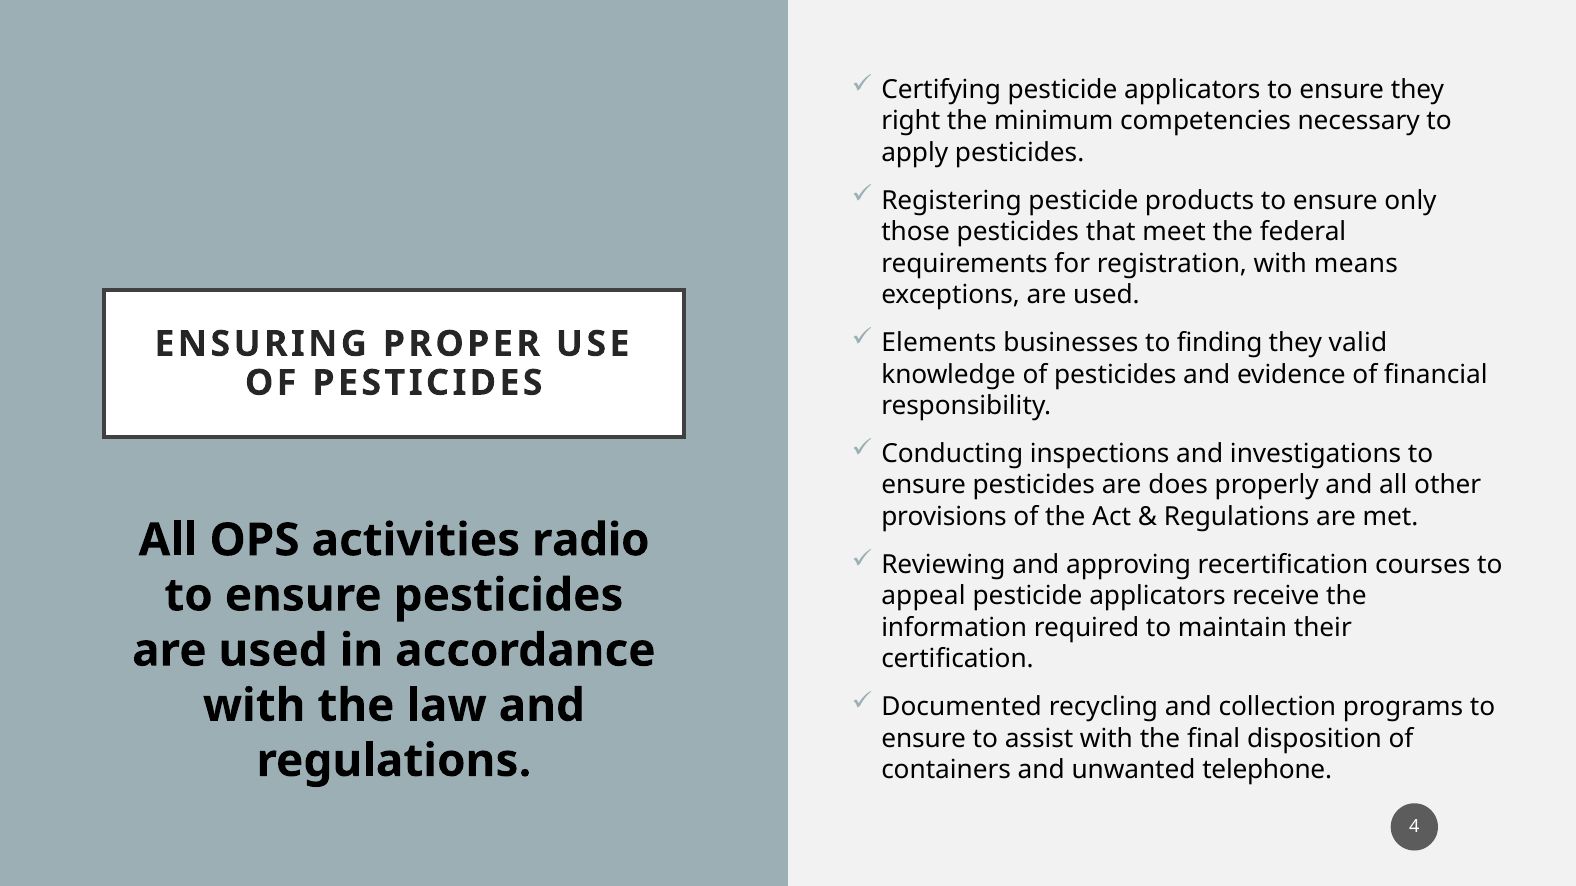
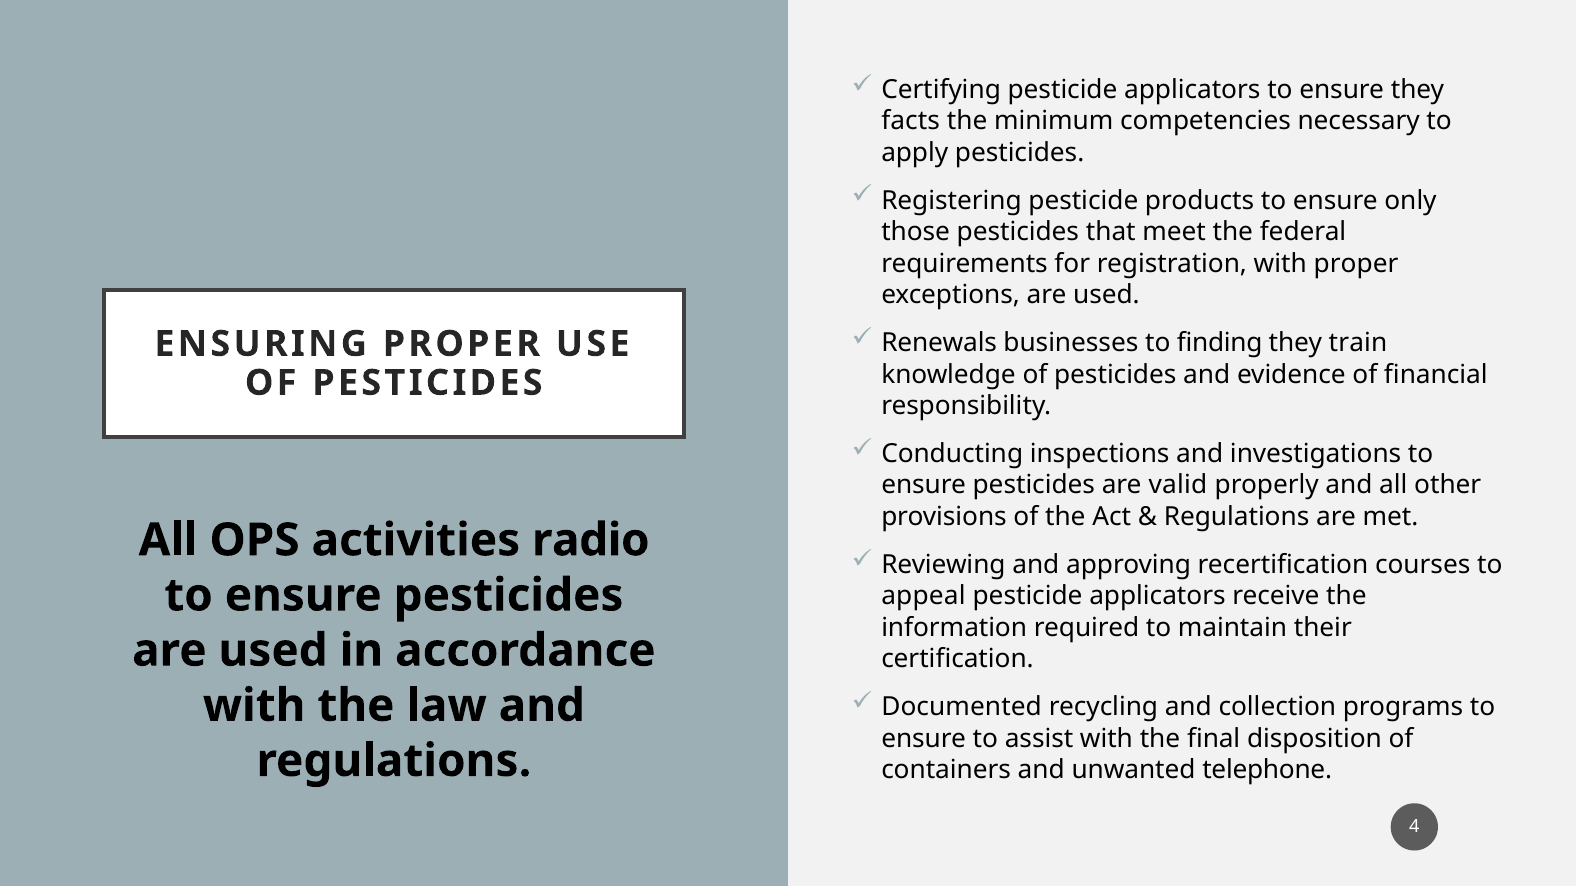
right: right -> facts
with means: means -> proper
Elements: Elements -> Renewals
valid: valid -> train
does: does -> valid
